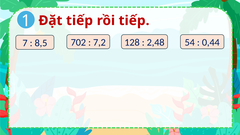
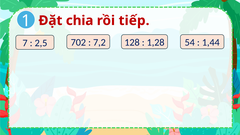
Đặt tiếp: tiếp -> chia
8,5: 8,5 -> 2,5
2,48: 2,48 -> 1,28
0,44: 0,44 -> 1,44
